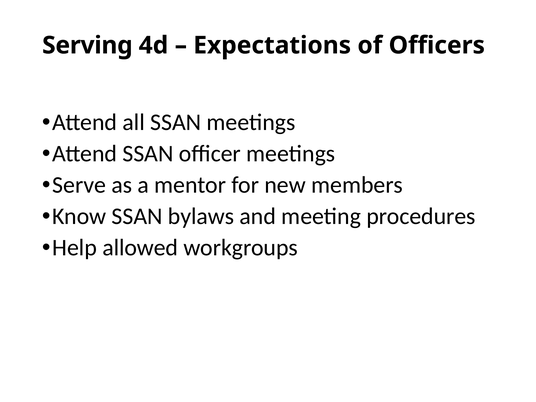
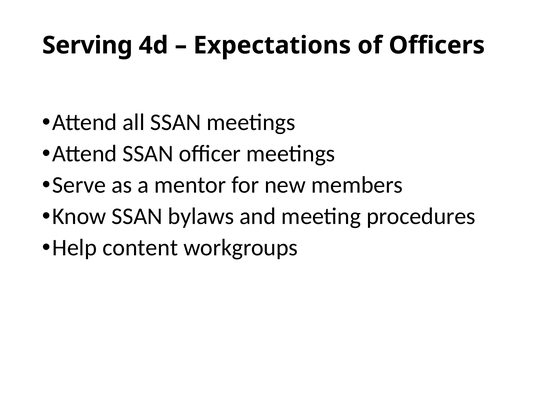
allowed: allowed -> content
